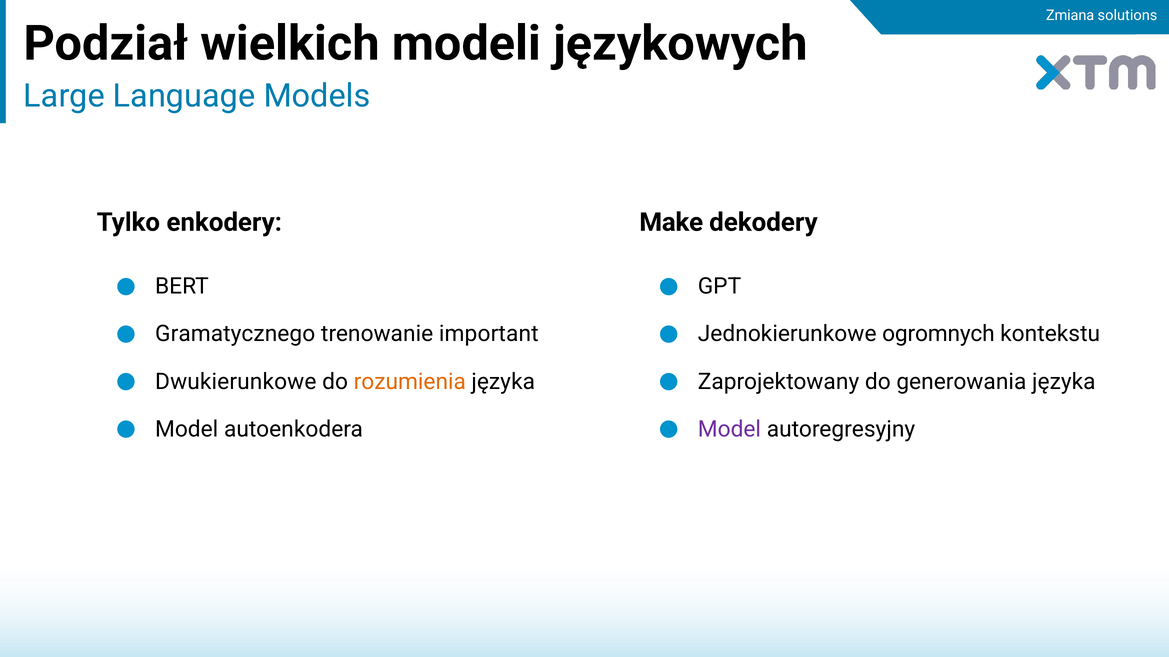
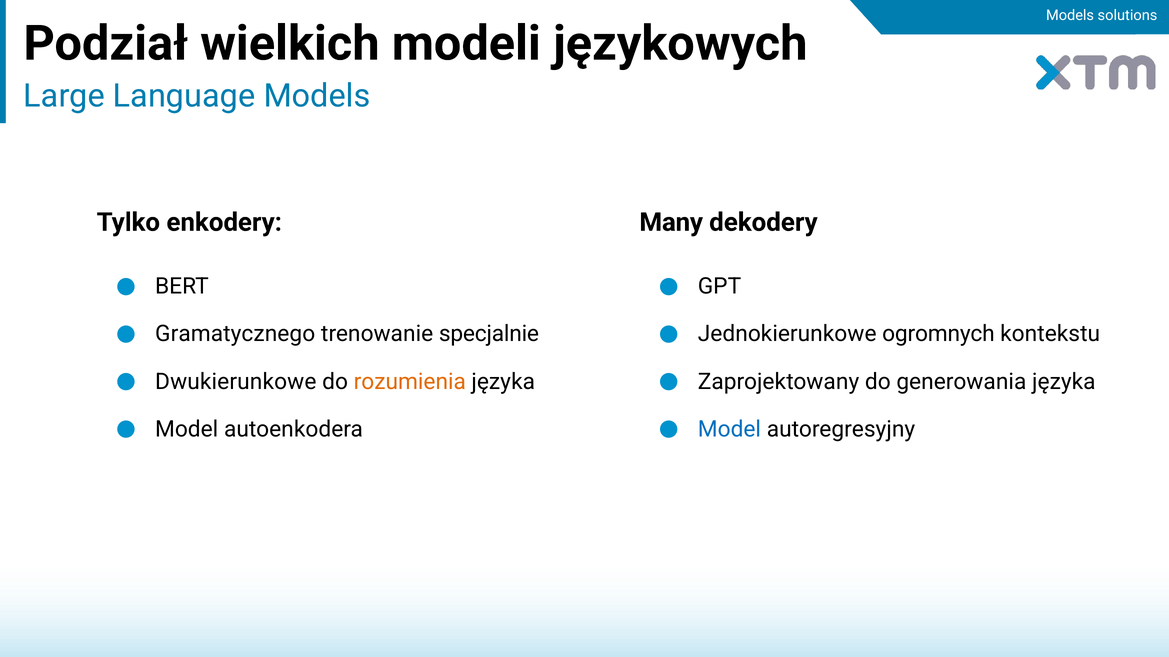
Zmiana at (1070, 16): Zmiana -> Models
Make: Make -> Many
important: important -> specjalnie
Model at (729, 429) colour: purple -> blue
